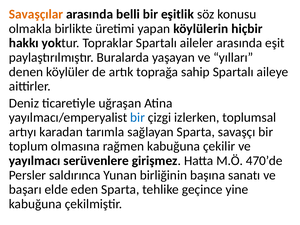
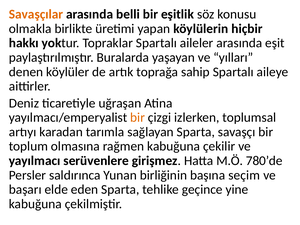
bir at (138, 118) colour: blue -> orange
470’de: 470’de -> 780’de
sanatı: sanatı -> seçim
